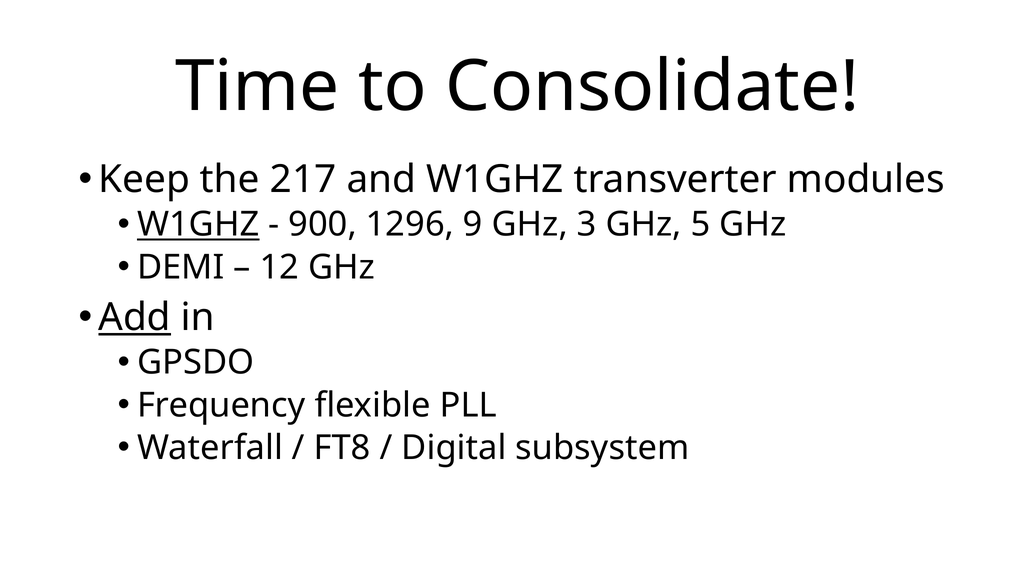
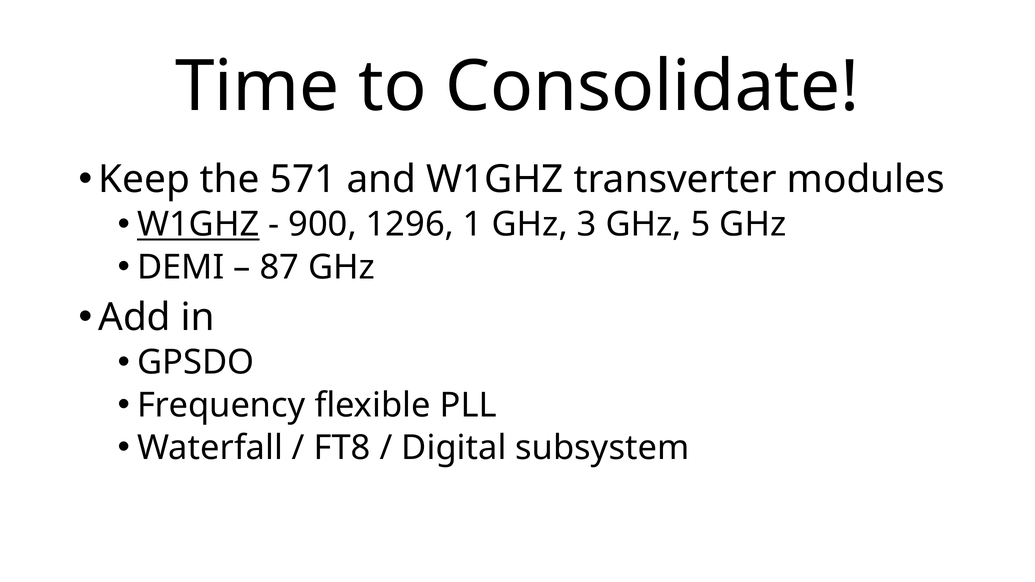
217: 217 -> 571
9: 9 -> 1
12: 12 -> 87
Add underline: present -> none
